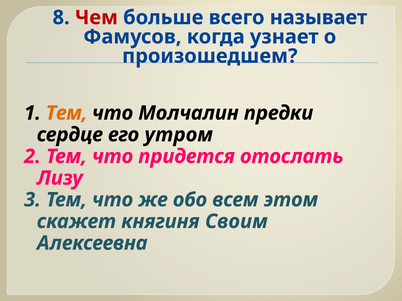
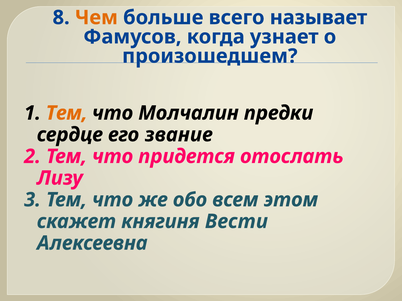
Чем colour: red -> orange
утром: утром -> звание
Своим: Своим -> Вести
